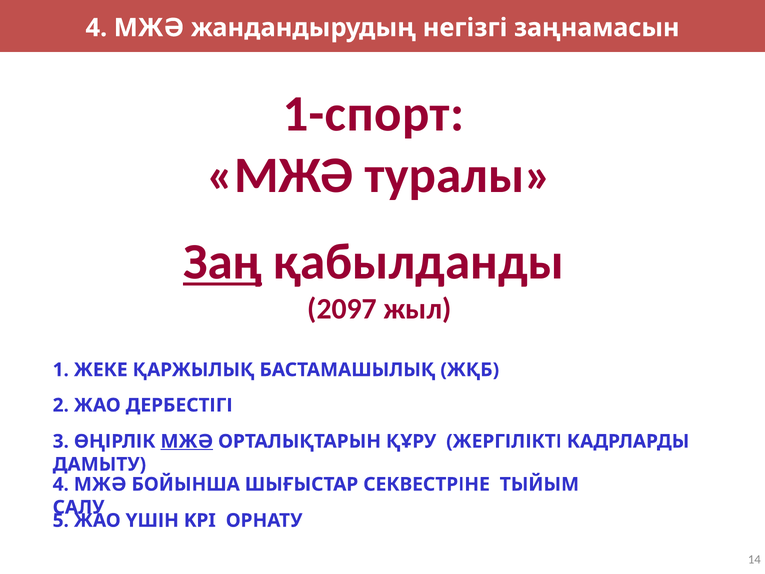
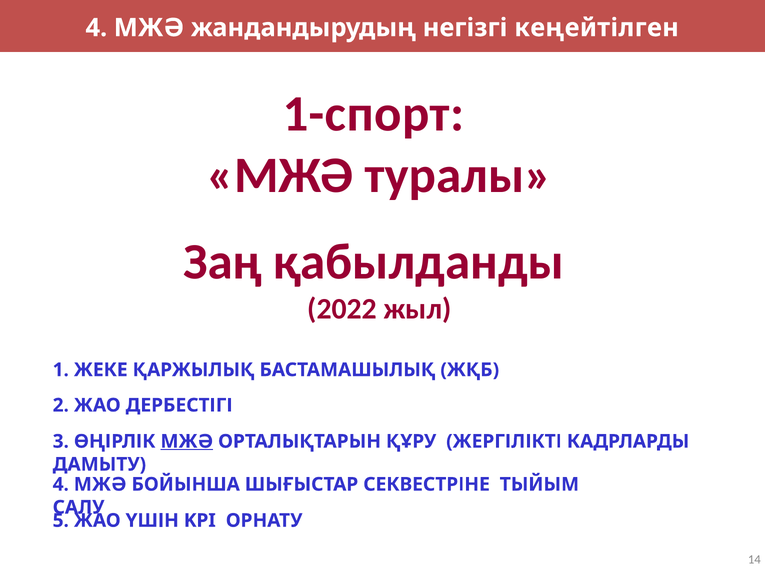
заңнамасын: заңнамасын -> кеңейтілген
Заң underline: present -> none
2097: 2097 -> 2022
